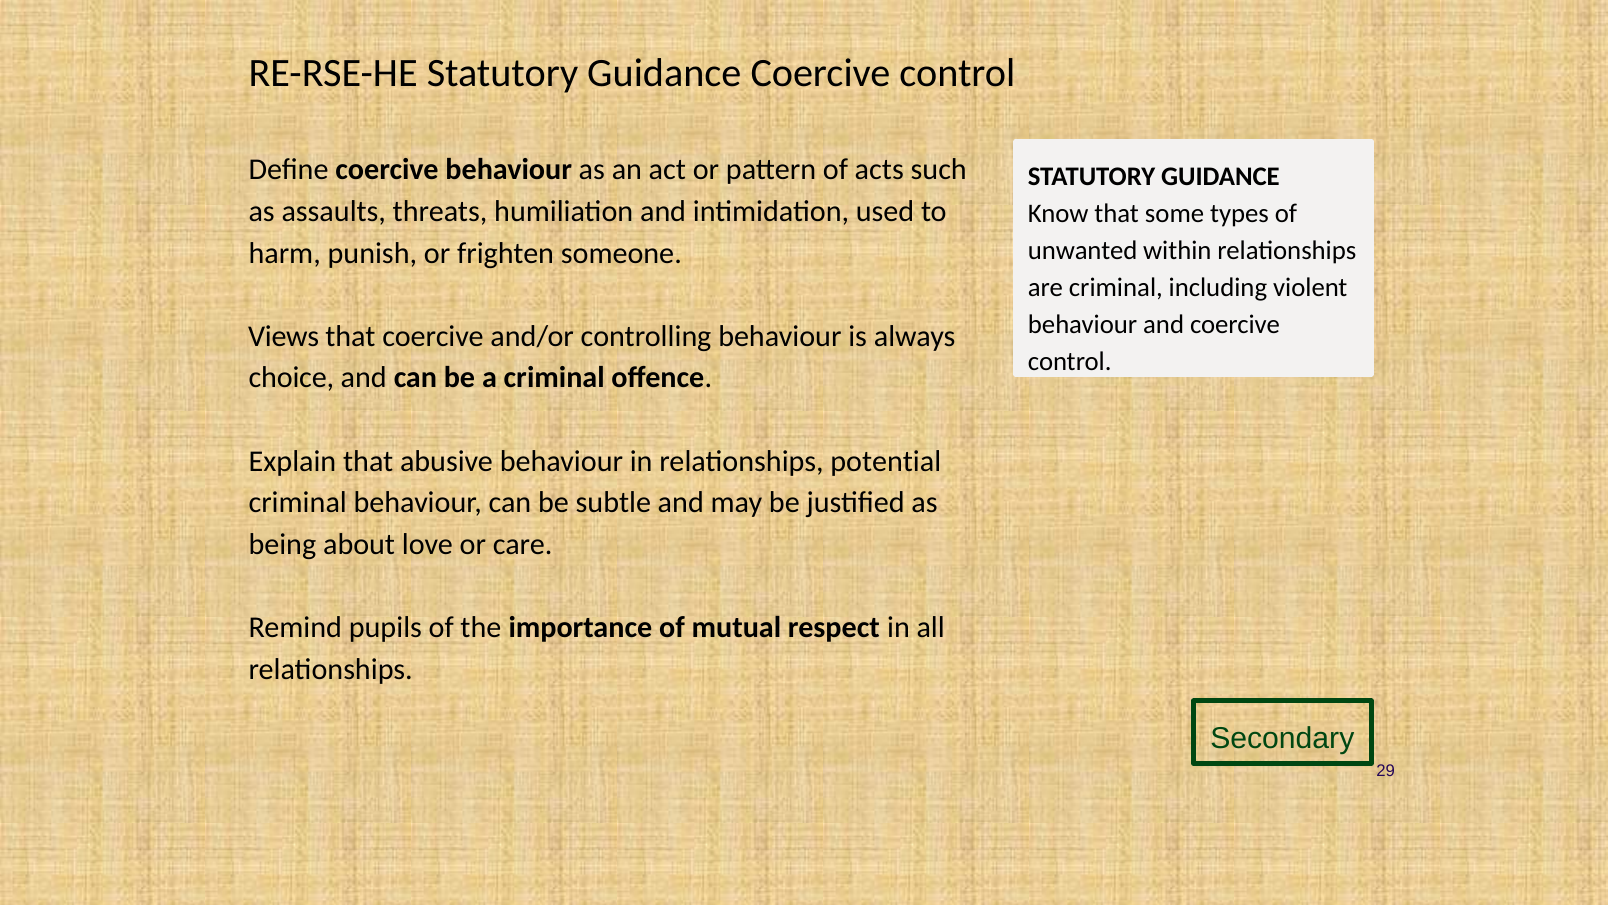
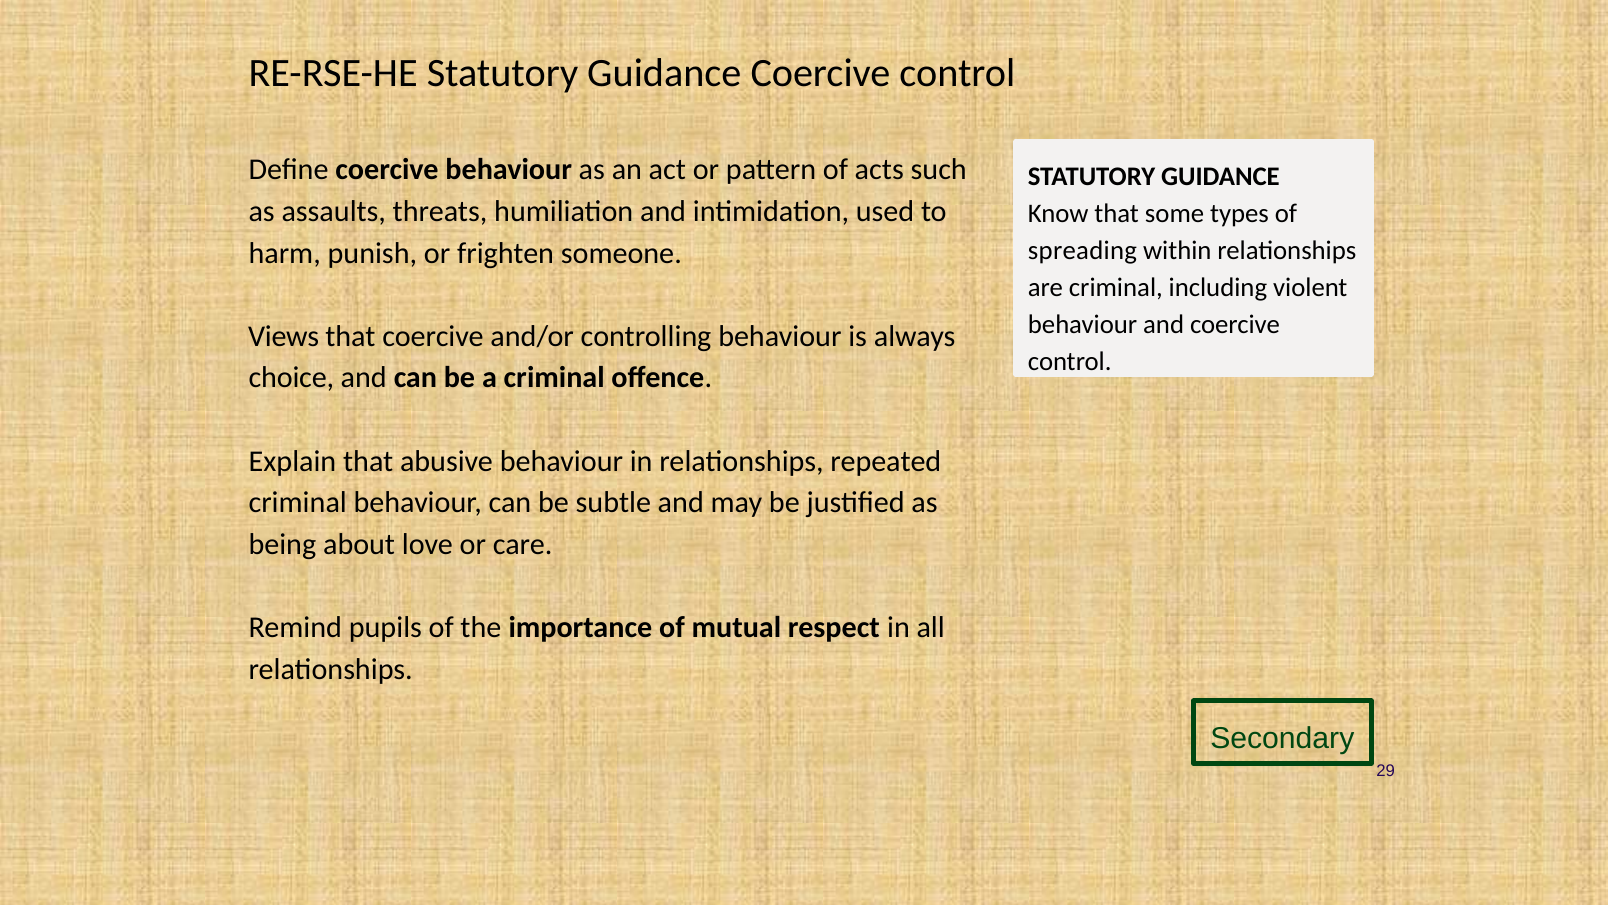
unwanted: unwanted -> spreading
potential: potential -> repeated
